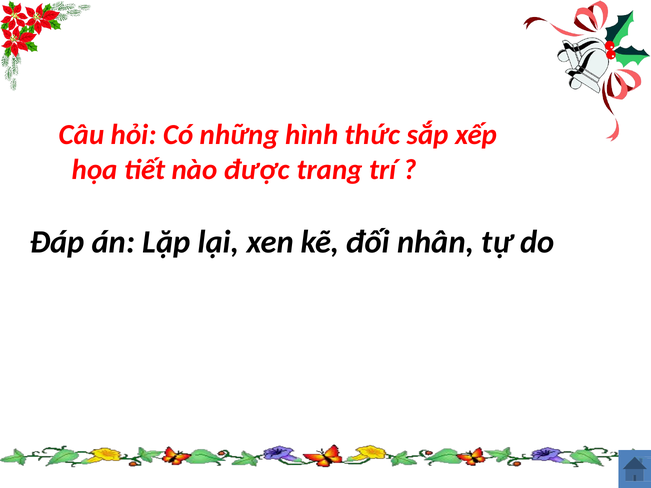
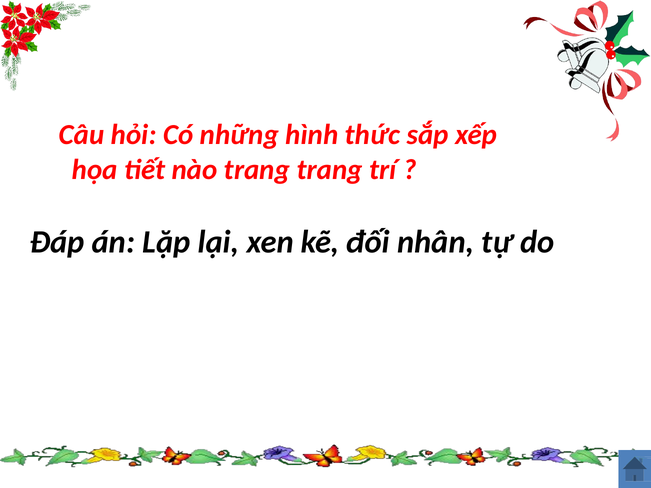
nào được: được -> trang
